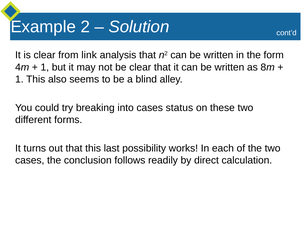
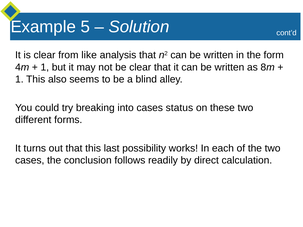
2: 2 -> 5
link: link -> like
